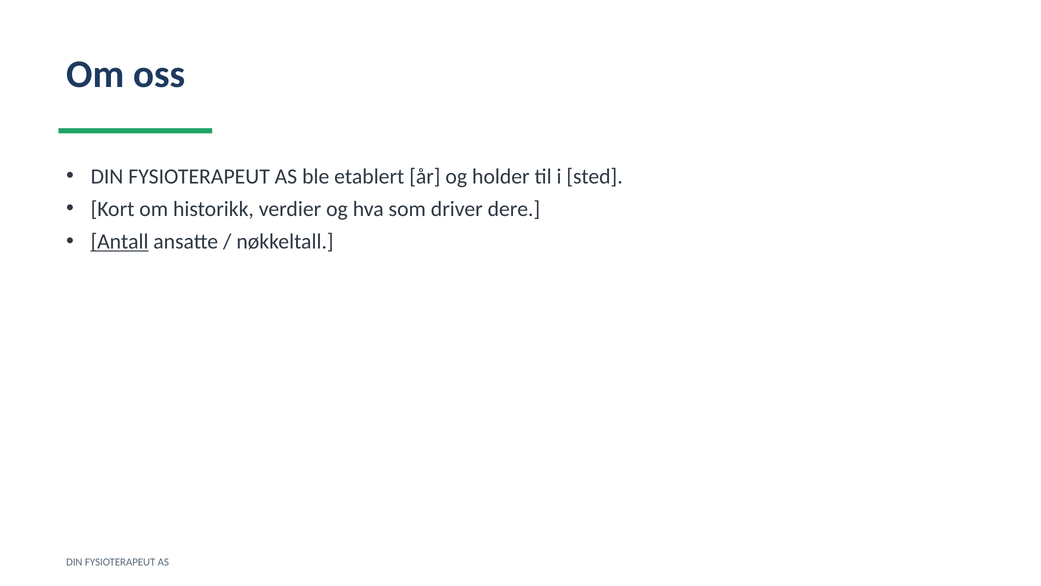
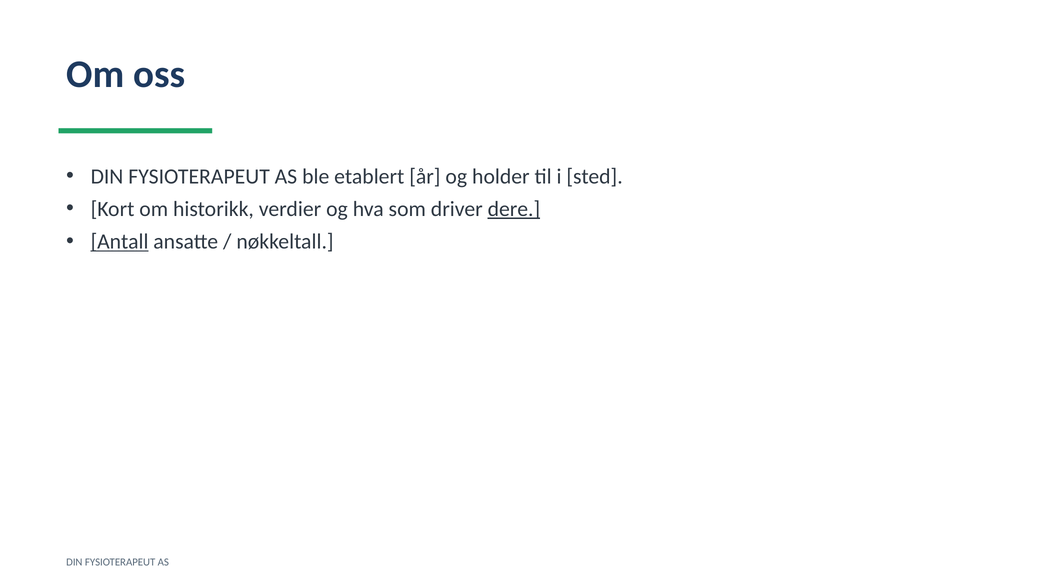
dere underline: none -> present
